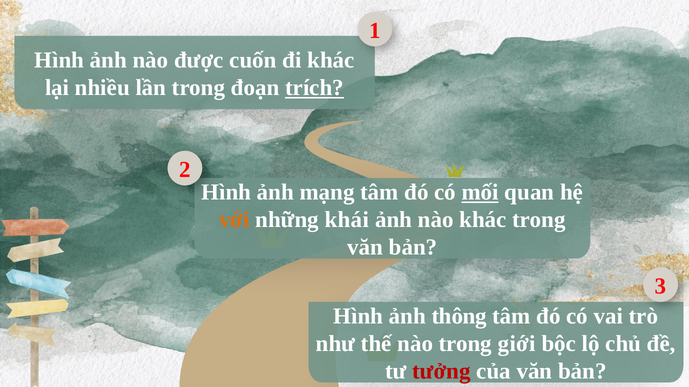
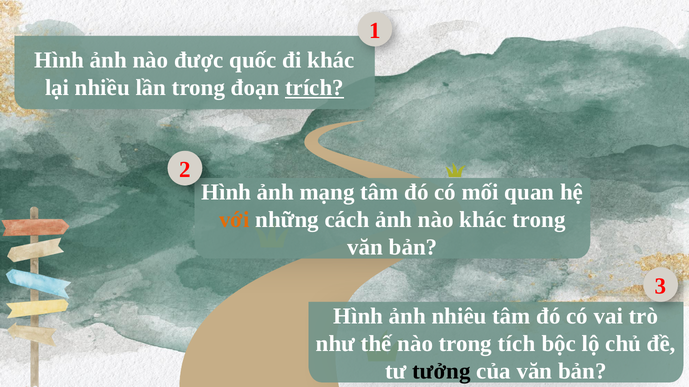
cuốn: cuốn -> quốc
mối underline: present -> none
khái: khái -> cách
thông: thông -> nhiêu
giới: giới -> tích
tưởng colour: red -> black
